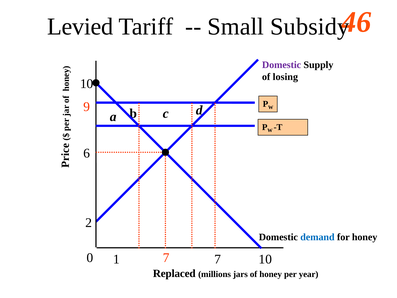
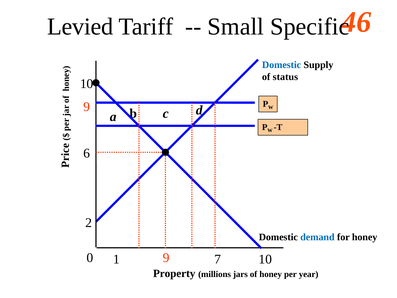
Subsidy: Subsidy -> Specific
Domestic at (282, 65) colour: purple -> blue
losing: losing -> status
1 7: 7 -> 9
Replaced: Replaced -> Property
